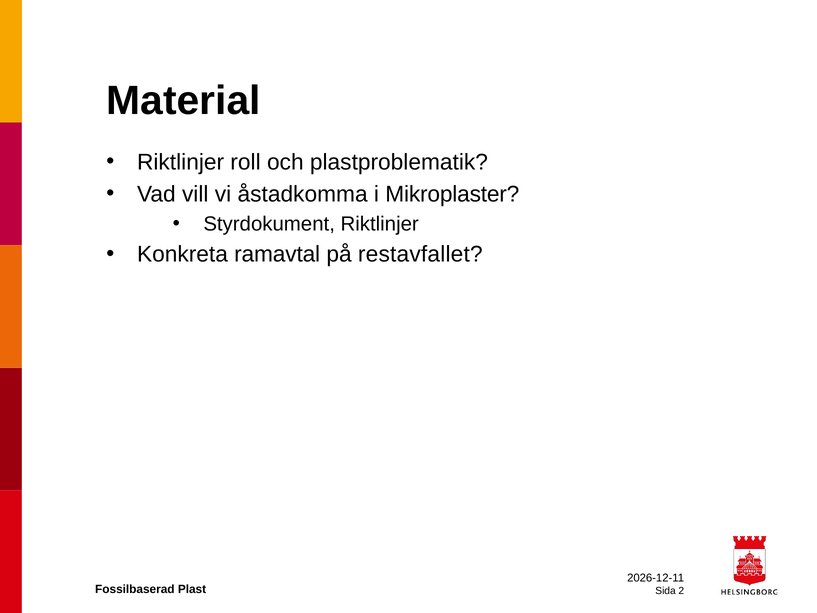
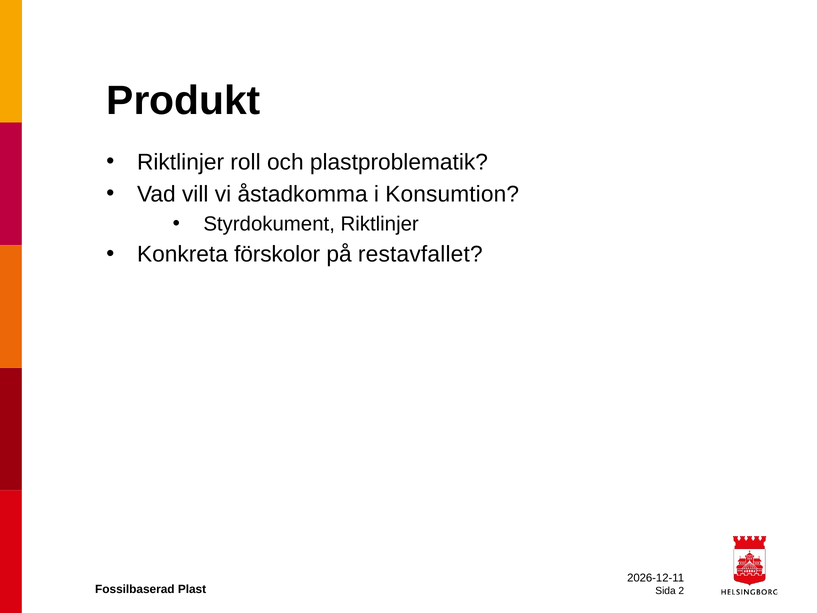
Material: Material -> Produkt
Mikroplaster: Mikroplaster -> Konsumtion
ramavtal: ramavtal -> förskolor
